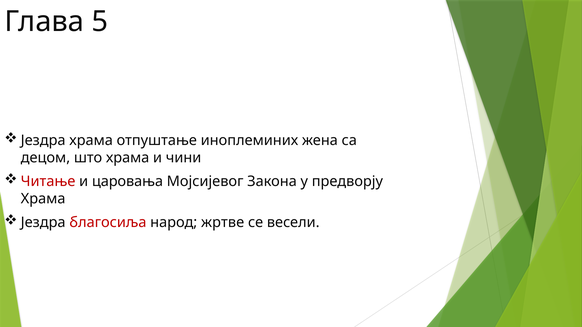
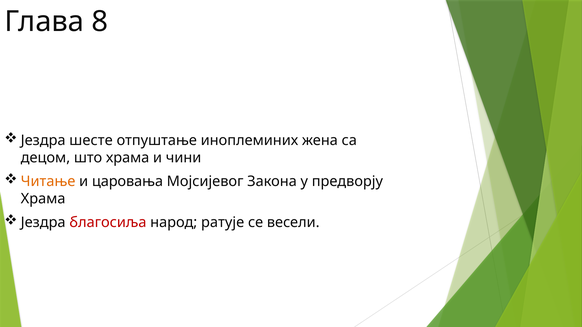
5: 5 -> 8
Јездра храма: храма -> шесте
Читање colour: red -> orange
жртве: жртве -> ратује
